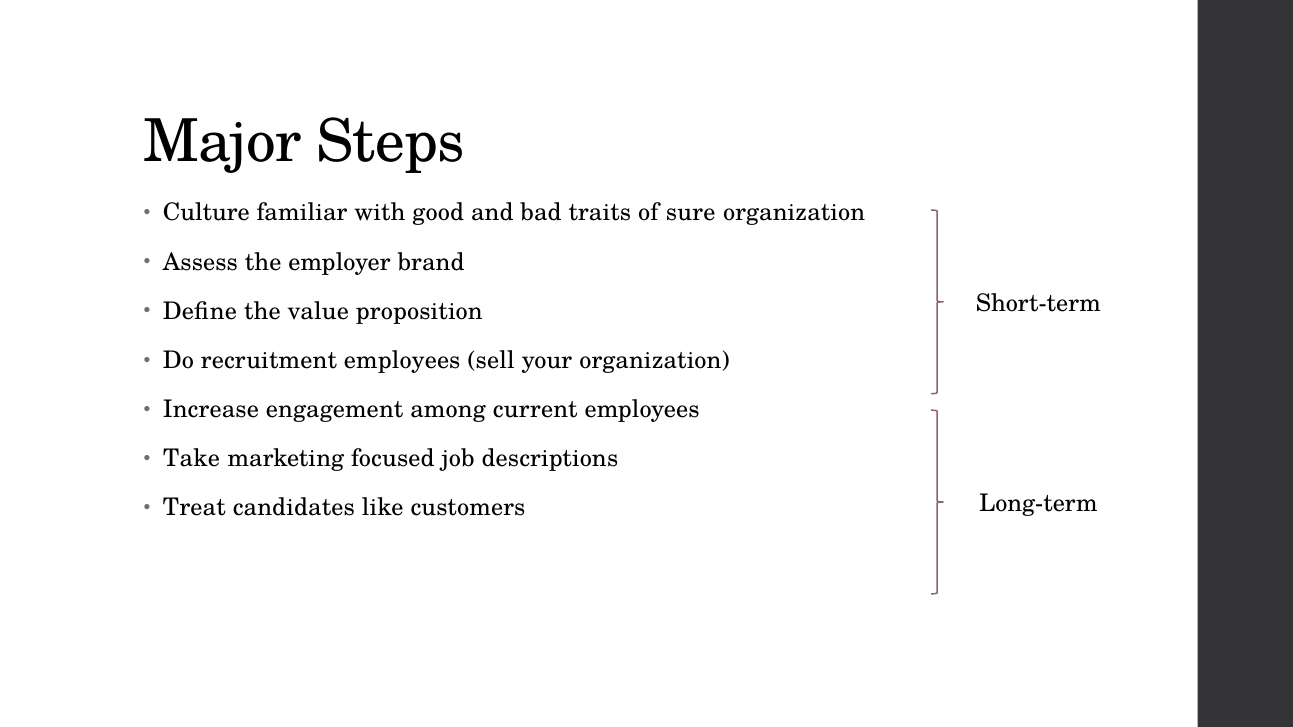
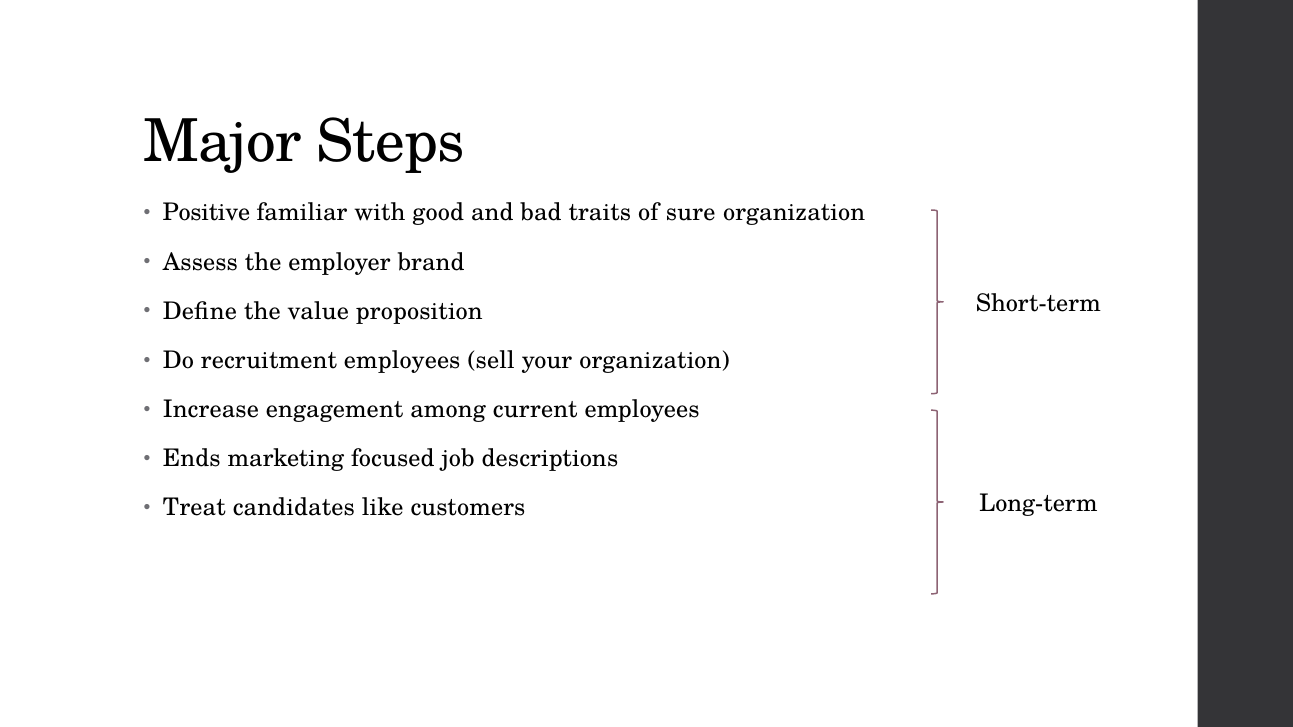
Culture: Culture -> Positive
Take: Take -> Ends
